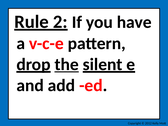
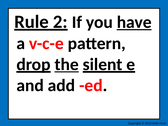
have underline: none -> present
